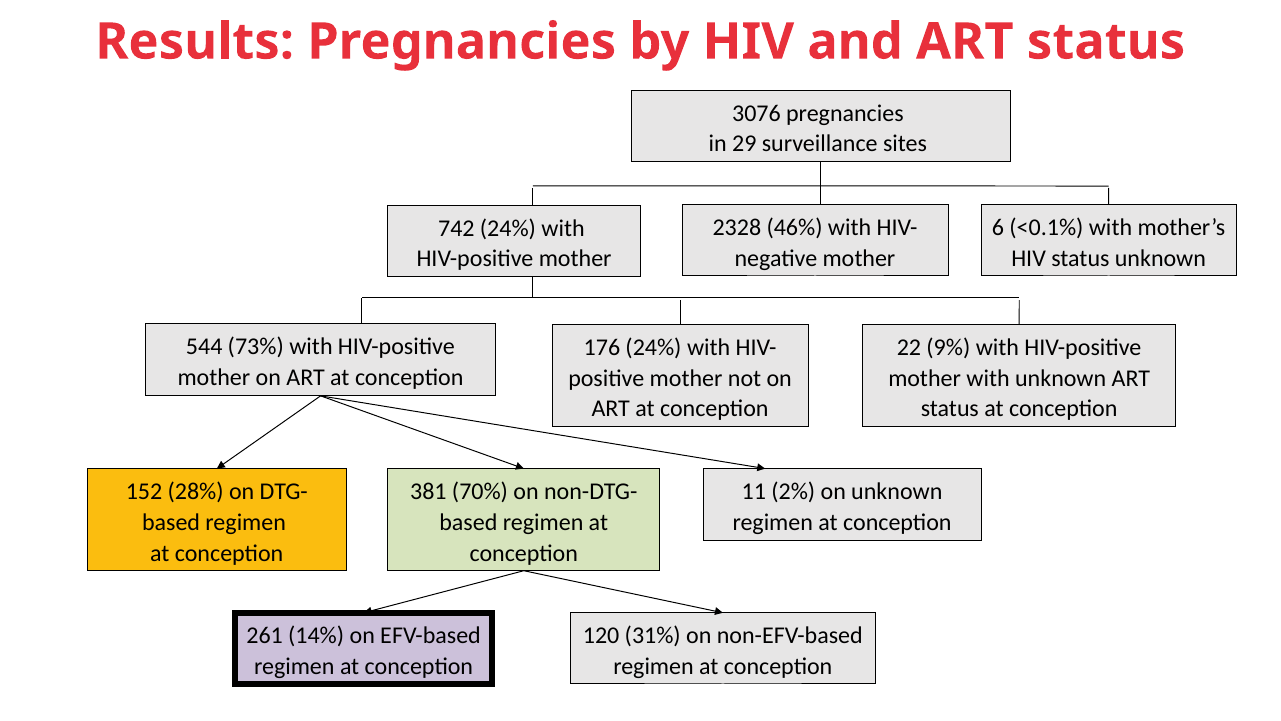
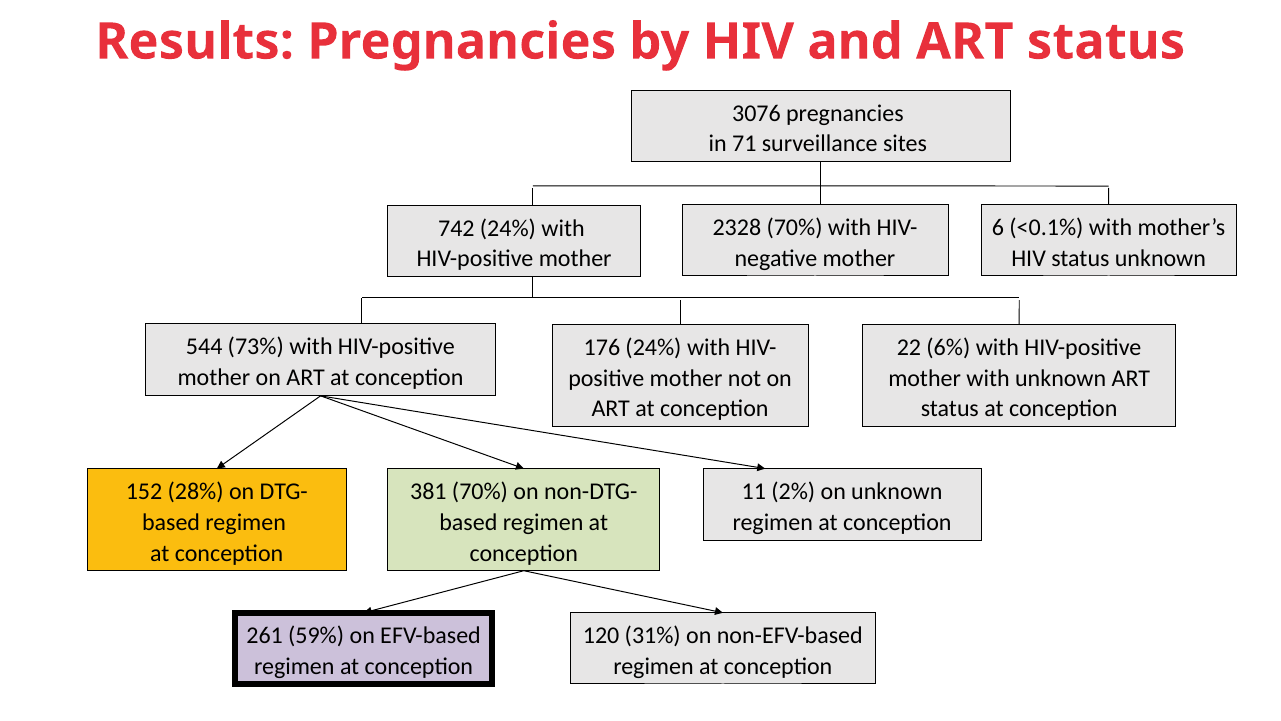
29: 29 -> 71
2328 46%: 46% -> 70%
9%: 9% -> 6%
14%: 14% -> 59%
